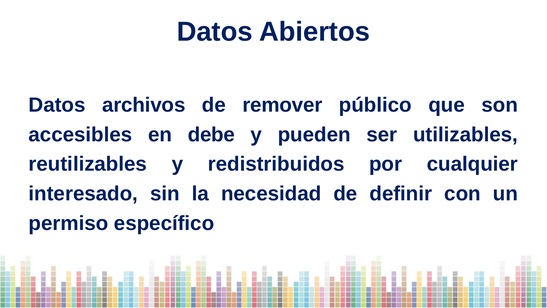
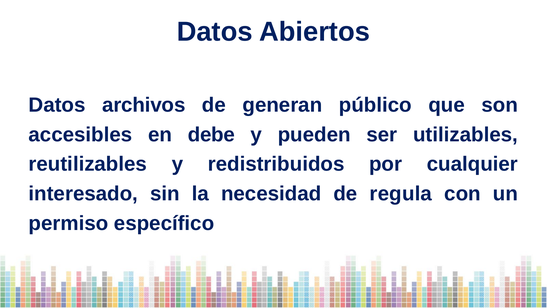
remover: remover -> generan
definir: definir -> regula
